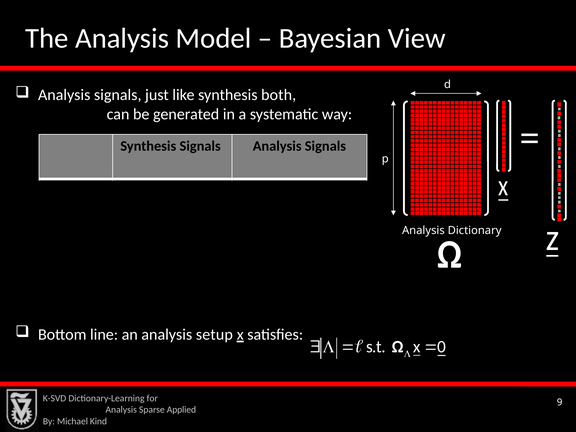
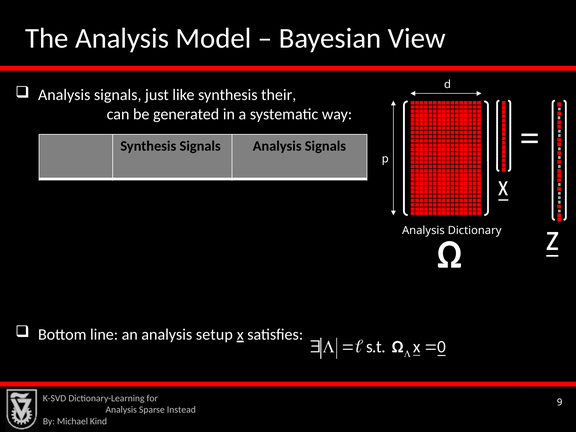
both: both -> their
Applied: Applied -> Instead
